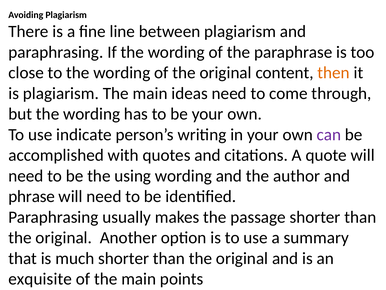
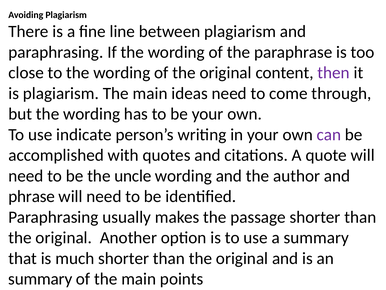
then colour: orange -> purple
using: using -> uncle
exquisite at (40, 279): exquisite -> summary
